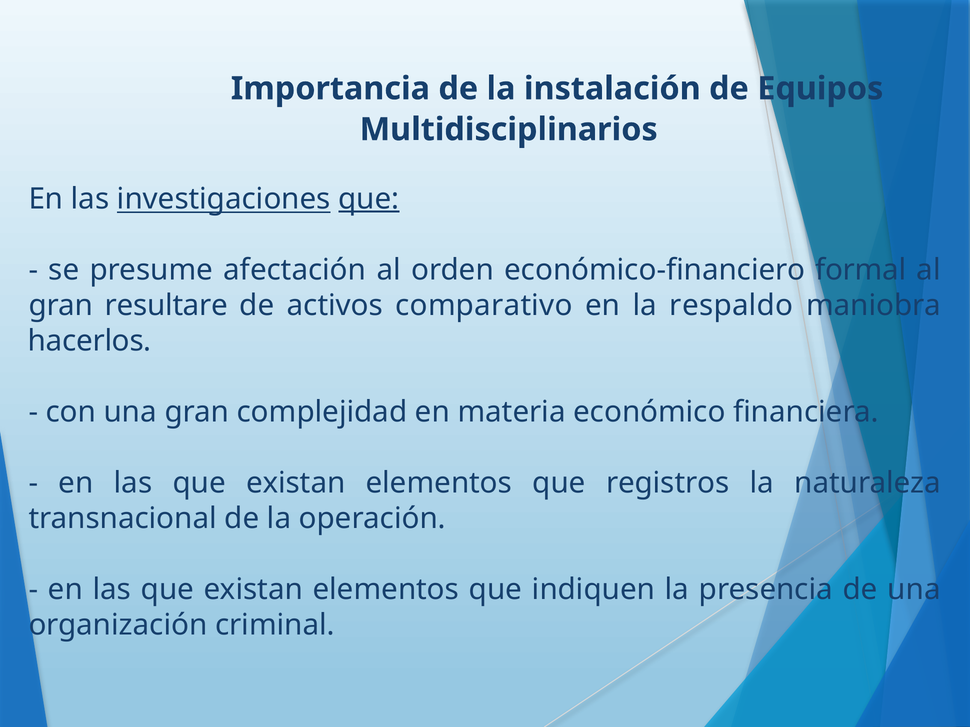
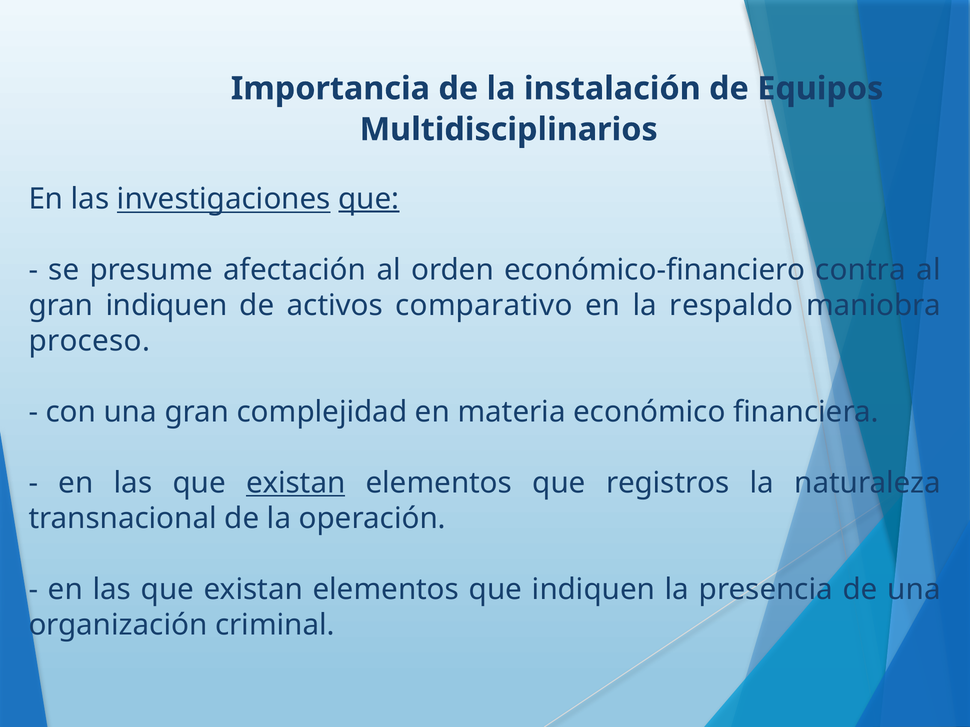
formal: formal -> contra
gran resultare: resultare -> indiquen
hacerlos: hacerlos -> proceso
existan at (296, 483) underline: none -> present
